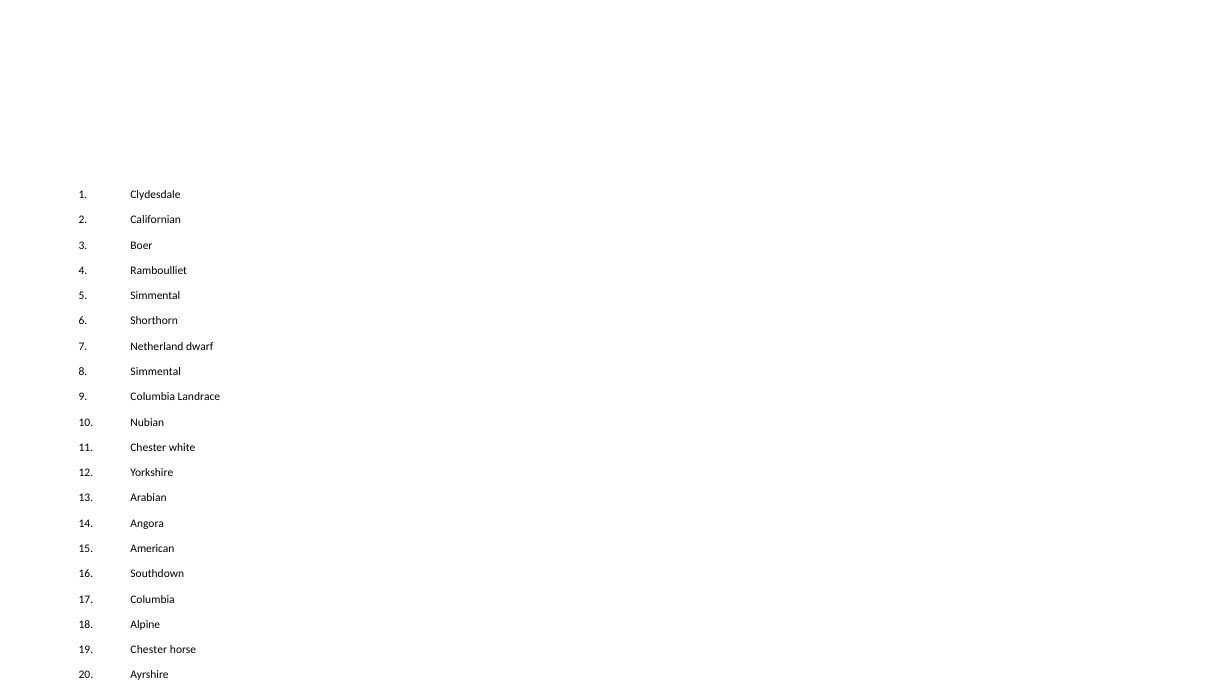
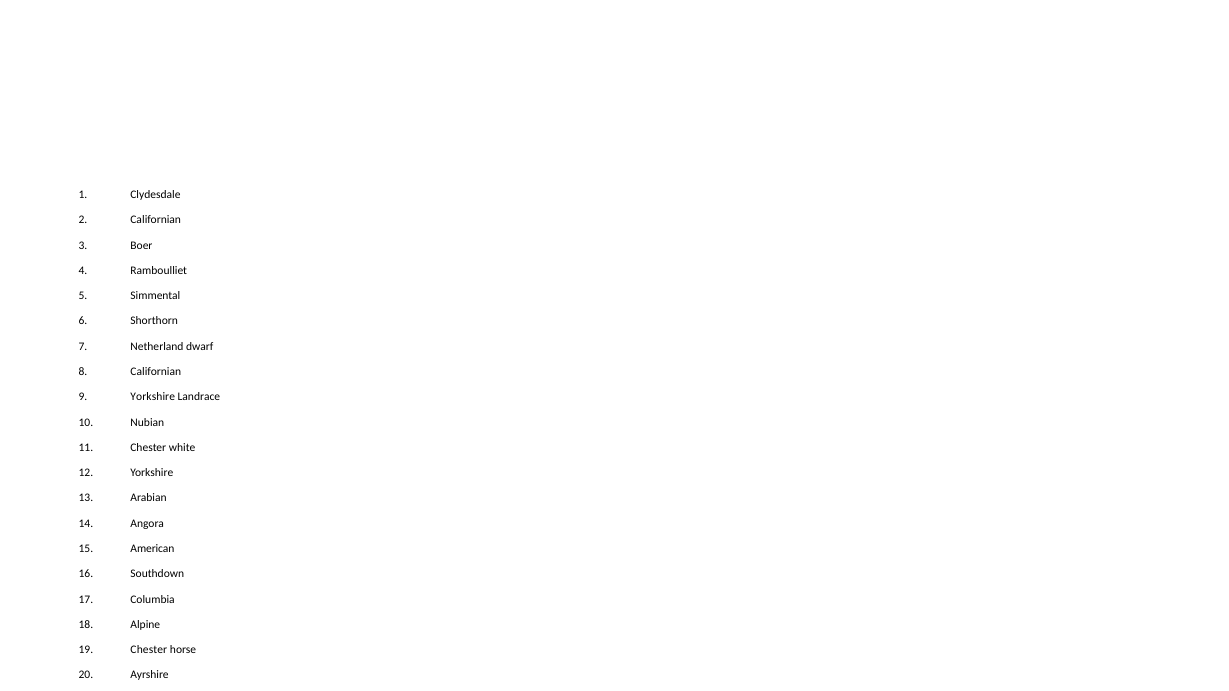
Simmental at (156, 372): Simmental -> Californian
Columbia at (153, 397): Columbia -> Yorkshire
